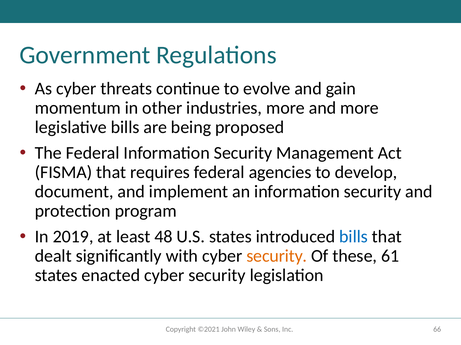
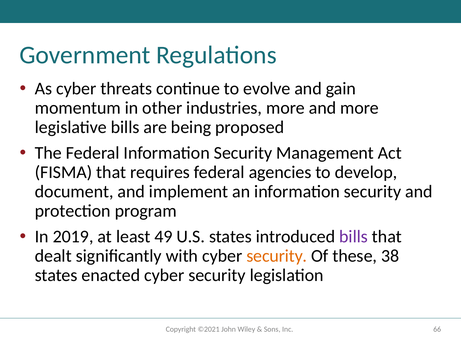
48: 48 -> 49
bills at (354, 237) colour: blue -> purple
61: 61 -> 38
